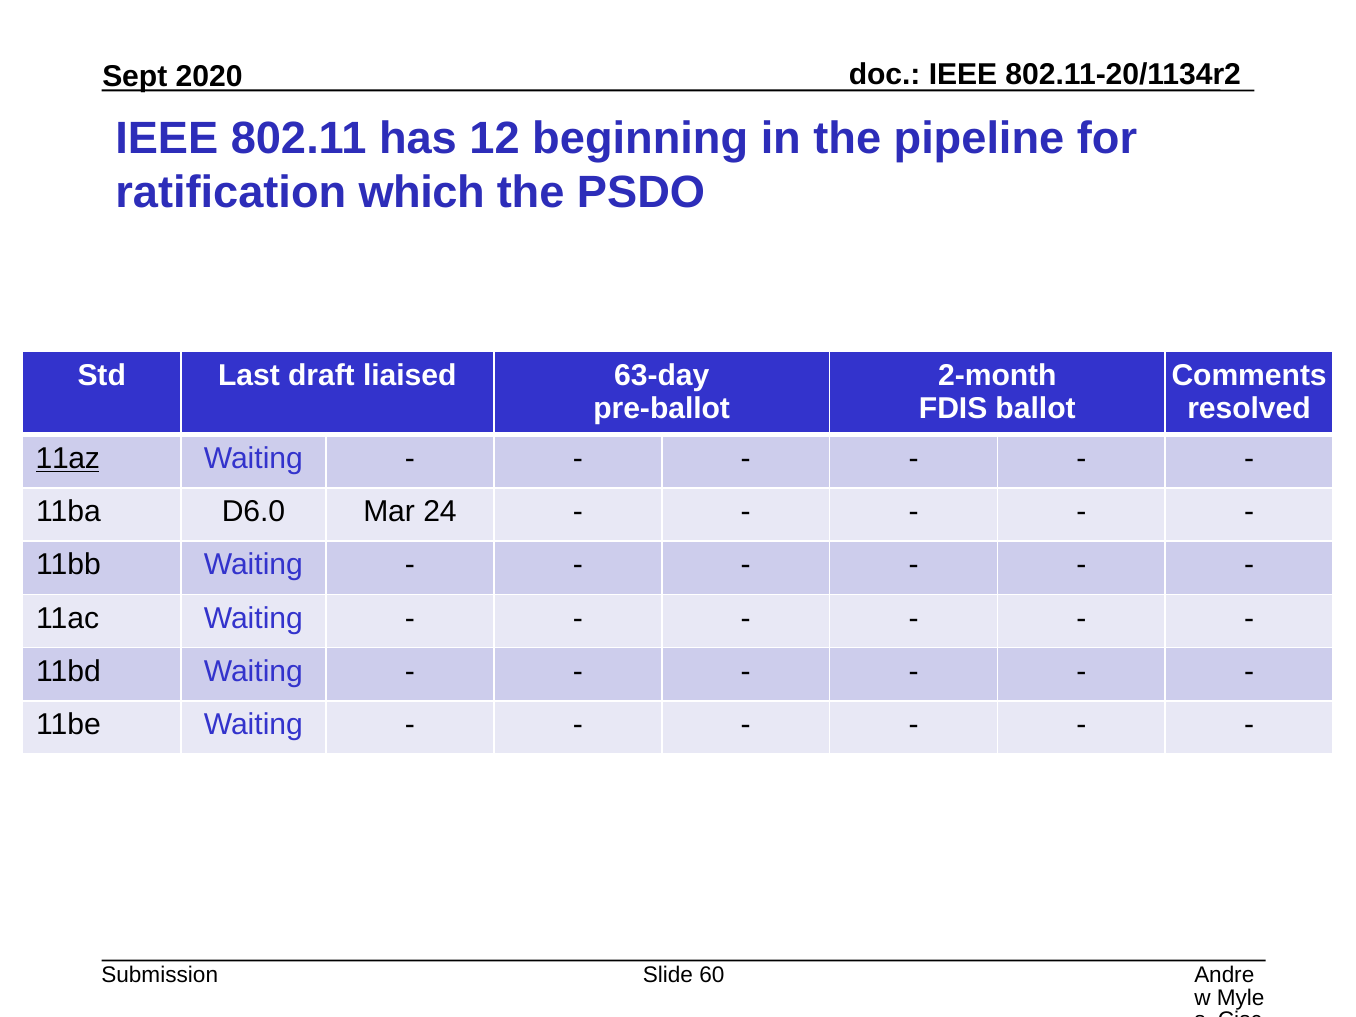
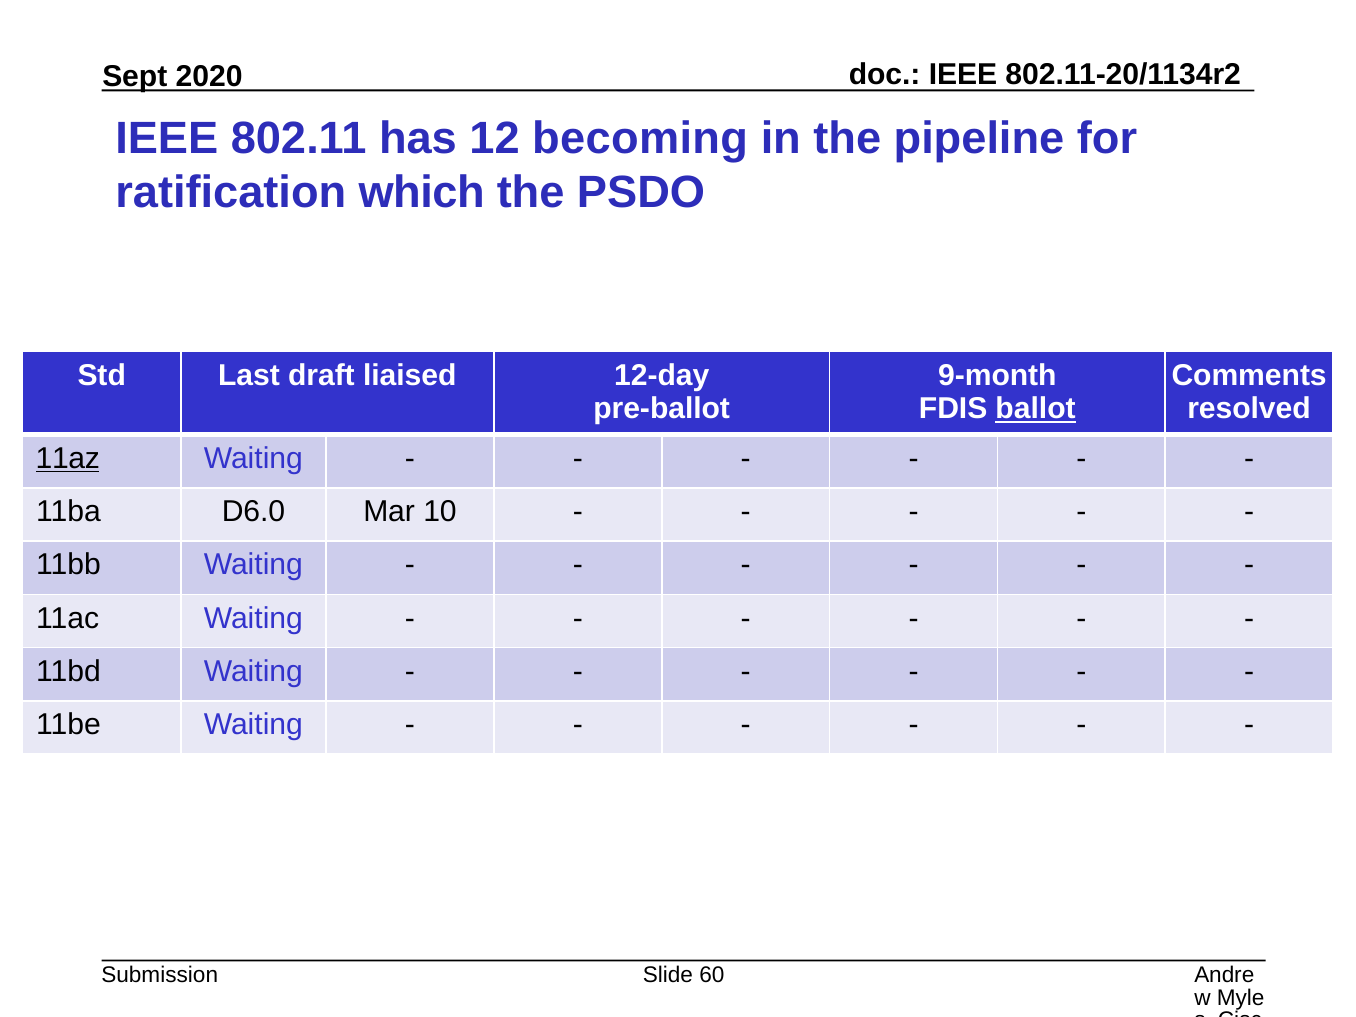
beginning: beginning -> becoming
63-day: 63-day -> 12-day
2-month: 2-month -> 9-month
ballot underline: none -> present
24: 24 -> 10
